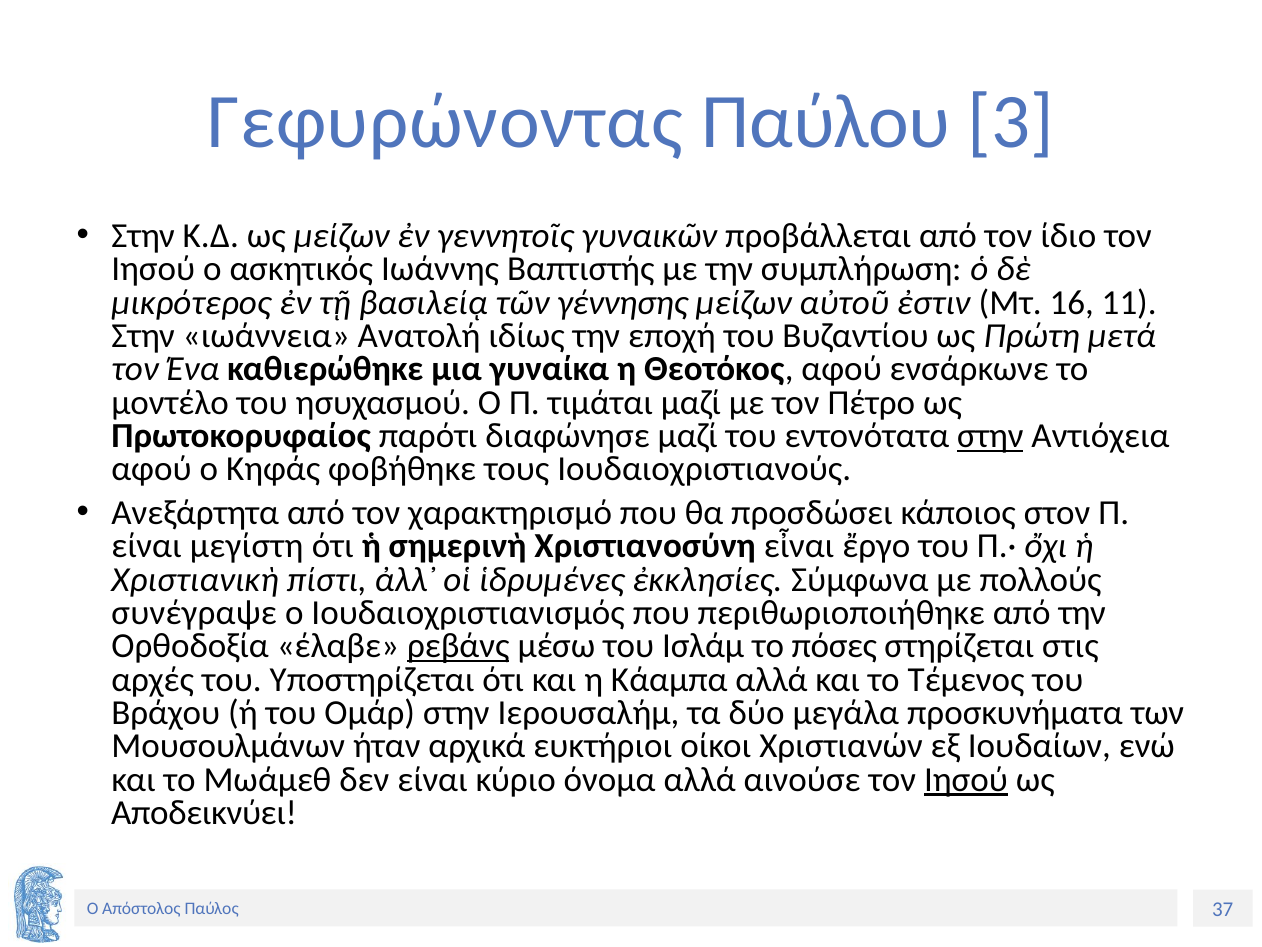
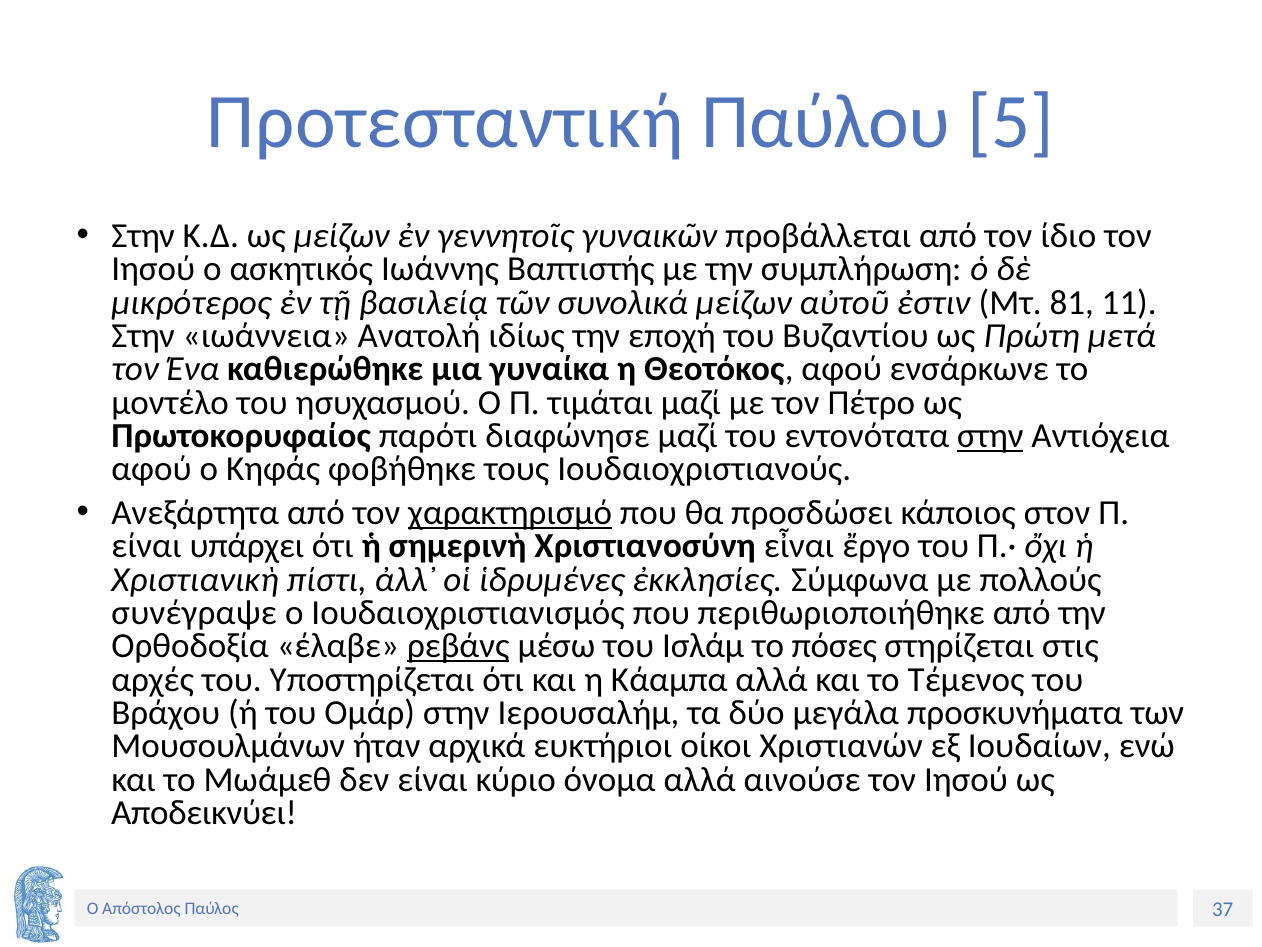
Γεφυρώνοντας: Γεφυρώνοντας -> Προτεσταντική
3: 3 -> 5
γέννησης: γέννησης -> συνολικά
16: 16 -> 81
χαρακτηρισμό underline: none -> present
μεγίστη: μεγίστη -> υπάρχει
Ιησού at (966, 779) underline: present -> none
